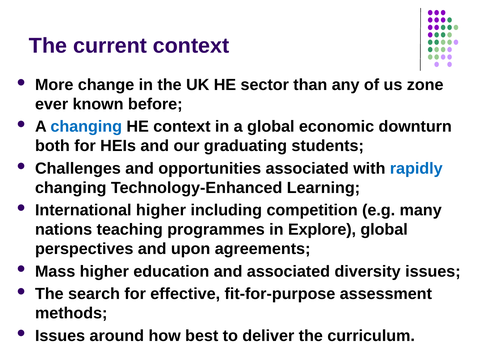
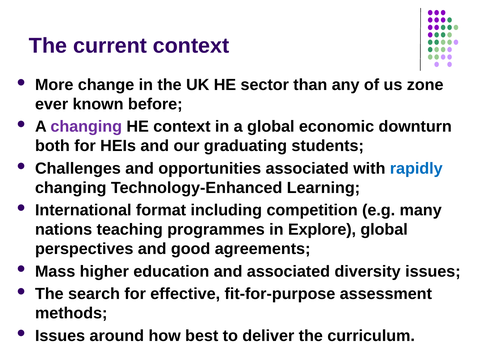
changing at (86, 127) colour: blue -> purple
International higher: higher -> format
upon: upon -> good
